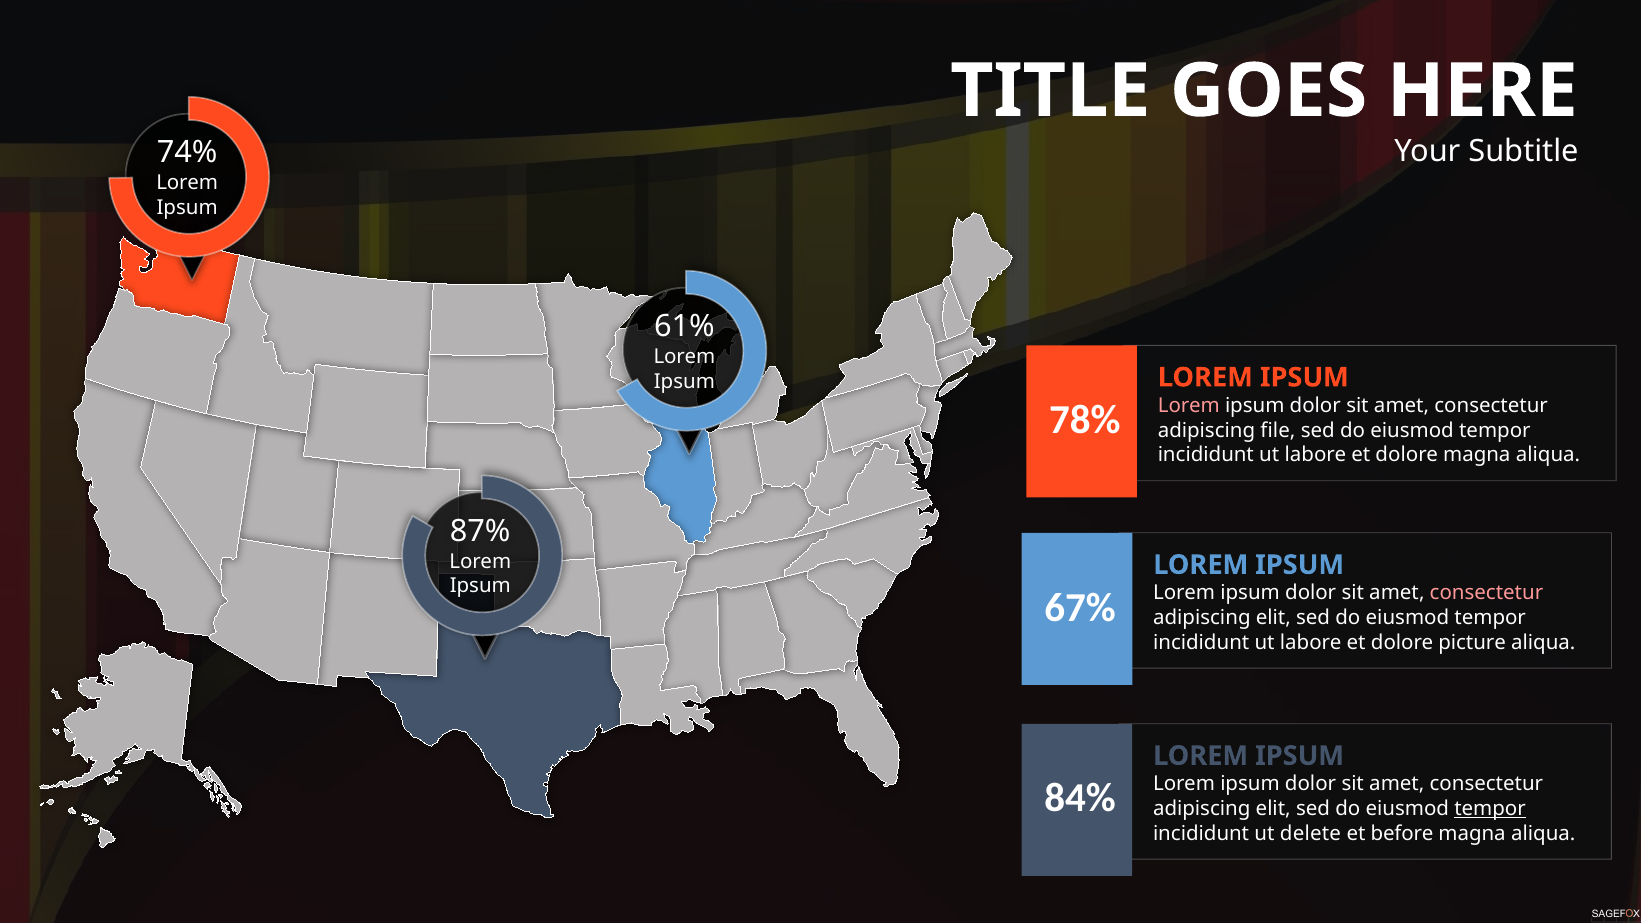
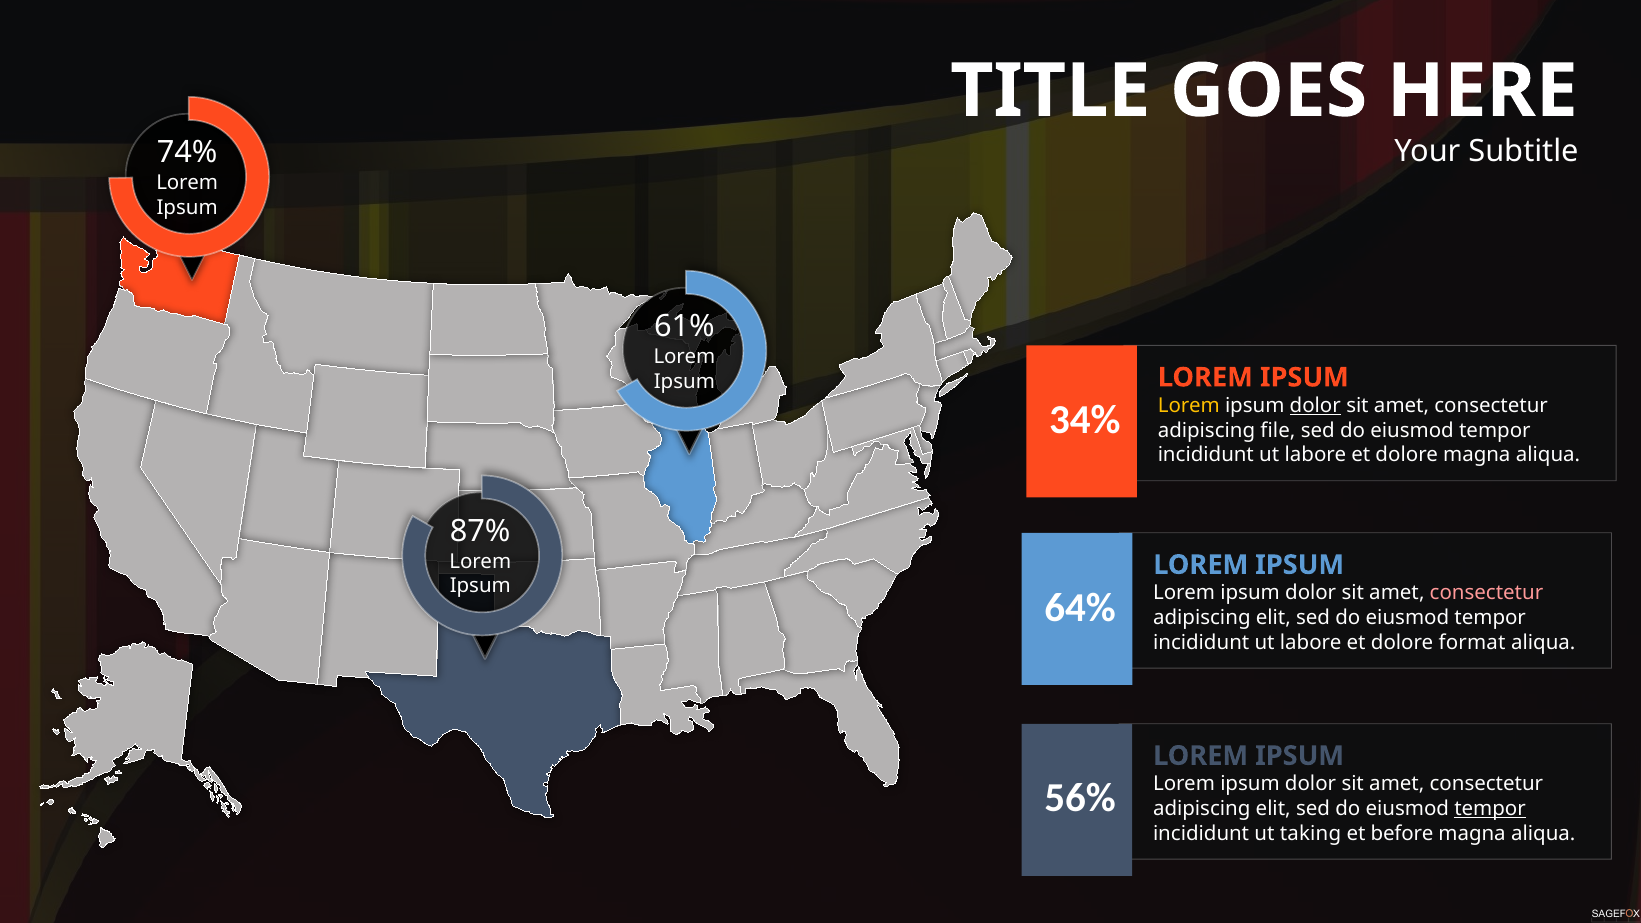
Lorem at (1189, 406) colour: pink -> yellow
dolor at (1315, 406) underline: none -> present
78%: 78% -> 34%
67%: 67% -> 64%
picture: picture -> format
84%: 84% -> 56%
delete: delete -> taking
